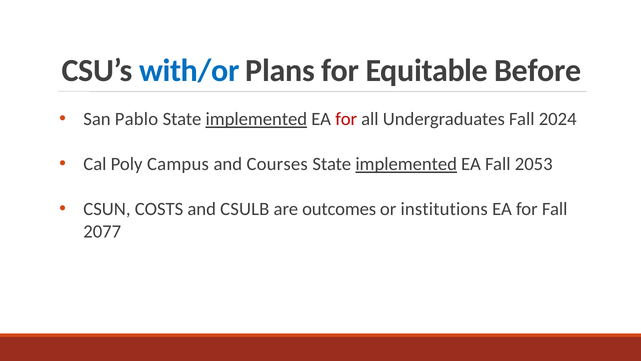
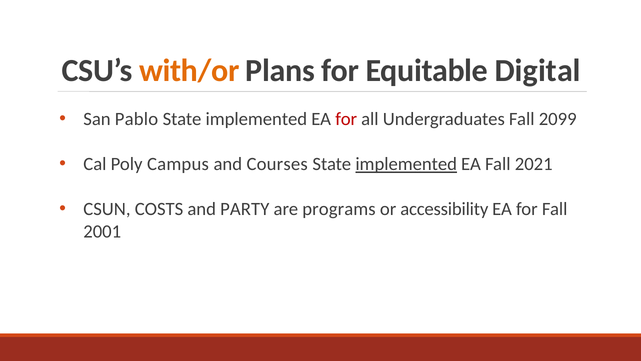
with/or colour: blue -> orange
Before: Before -> Digital
implemented at (256, 119) underline: present -> none
2024: 2024 -> 2099
2053: 2053 -> 2021
CSULB: CSULB -> PARTY
outcomes: outcomes -> programs
institutions: institutions -> accessibility
2077: 2077 -> 2001
